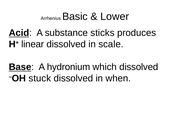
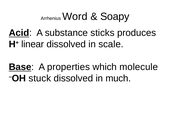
Basic: Basic -> Word
Lower: Lower -> Soapy
hydronium: hydronium -> properties
which dissolved: dissolved -> molecule
when: when -> much
